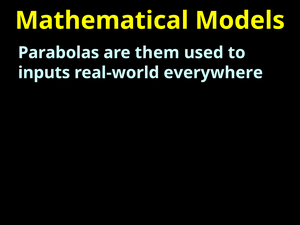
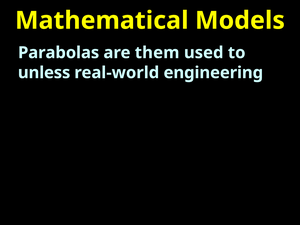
inputs: inputs -> unless
everywhere: everywhere -> engineering
